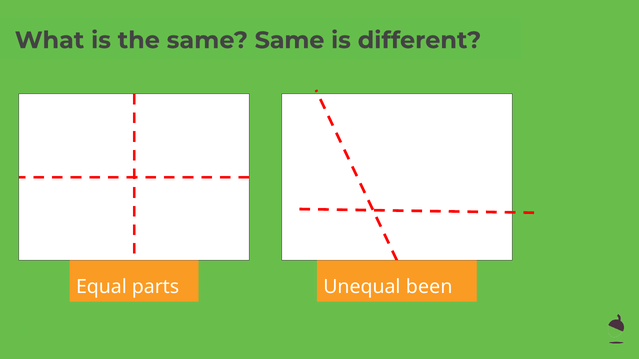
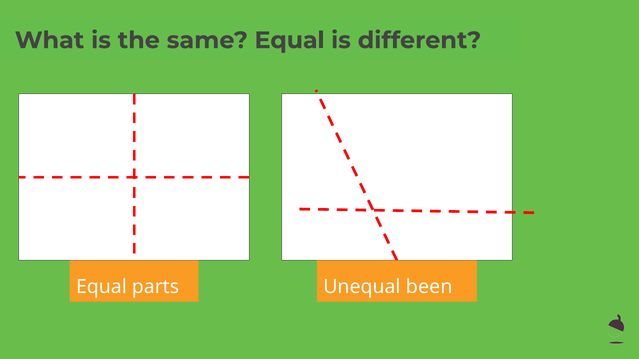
same Same: Same -> Equal
